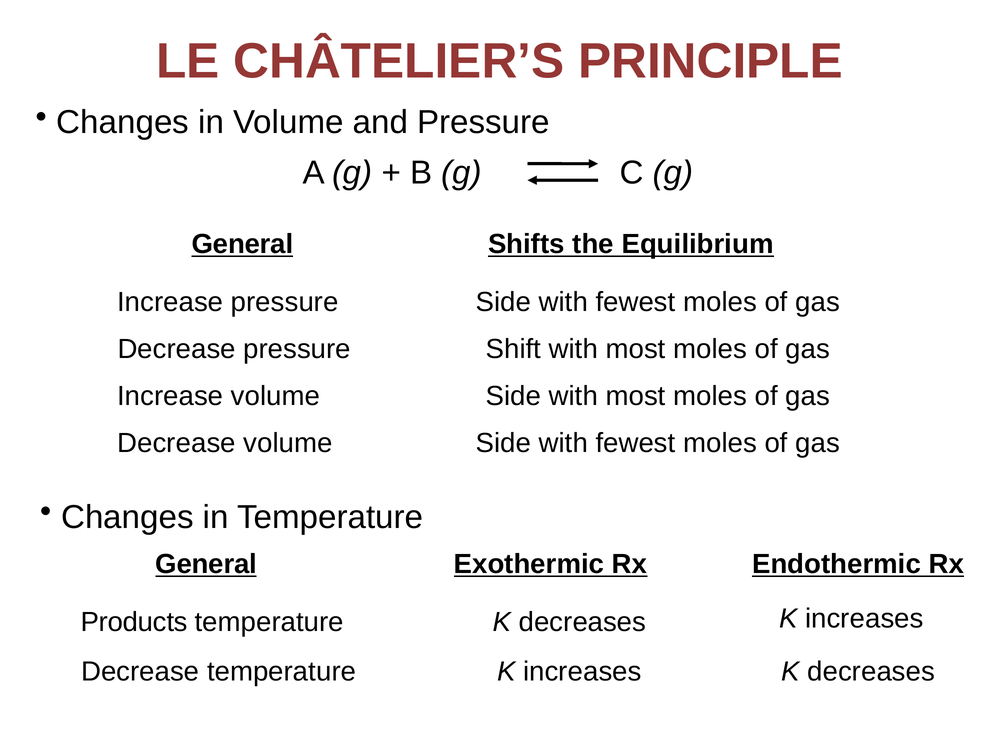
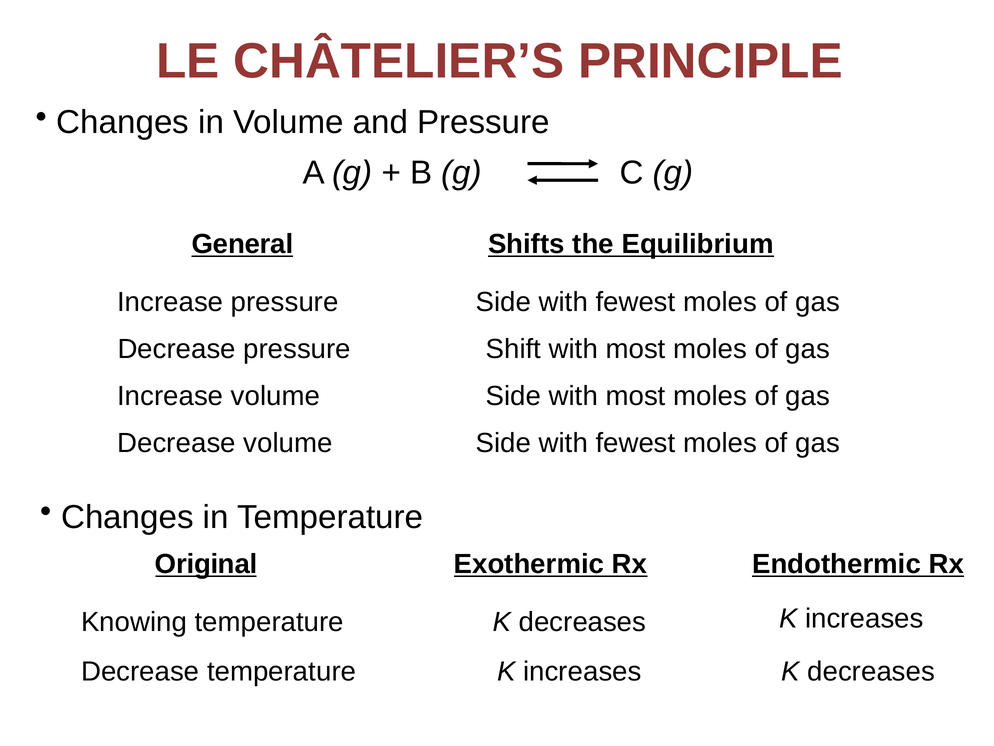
General at (206, 564): General -> Original
Products: Products -> Knowing
